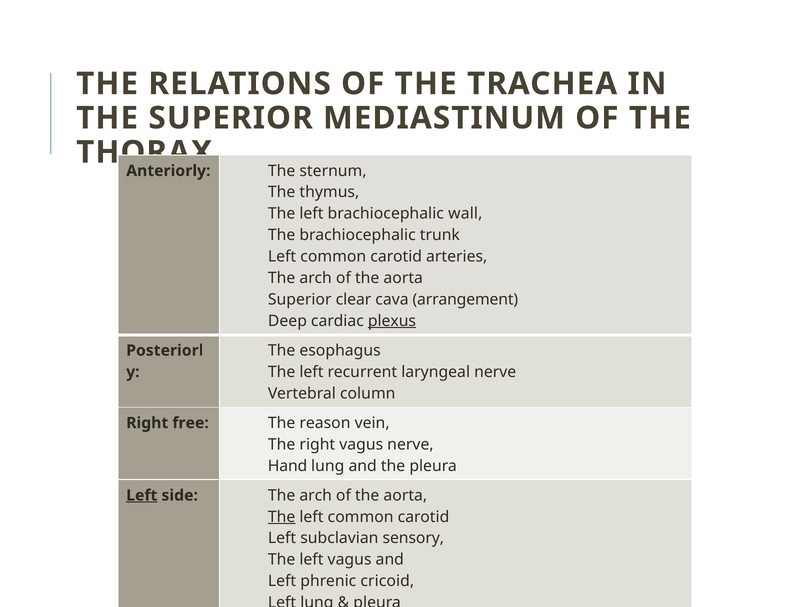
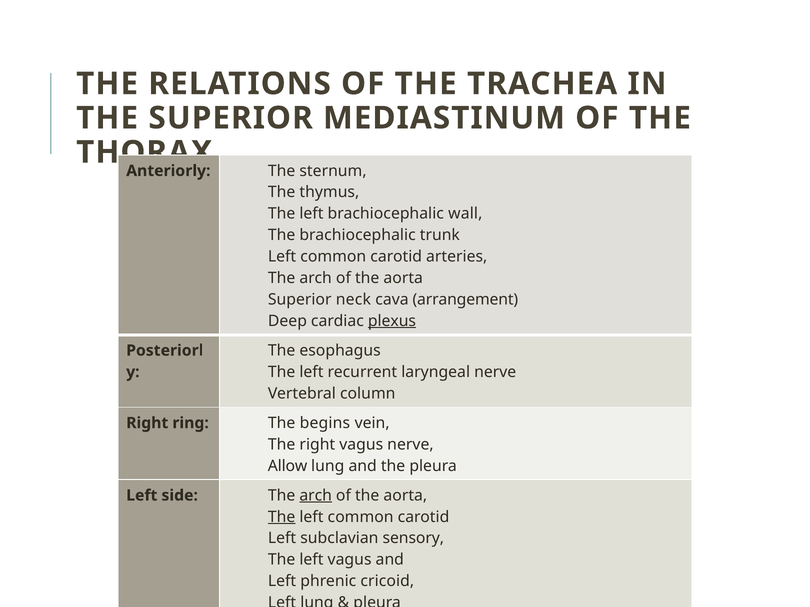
clear: clear -> neck
free: free -> ring
reason: reason -> begins
Hand: Hand -> Allow
Left at (142, 496) underline: present -> none
arch at (316, 496) underline: none -> present
